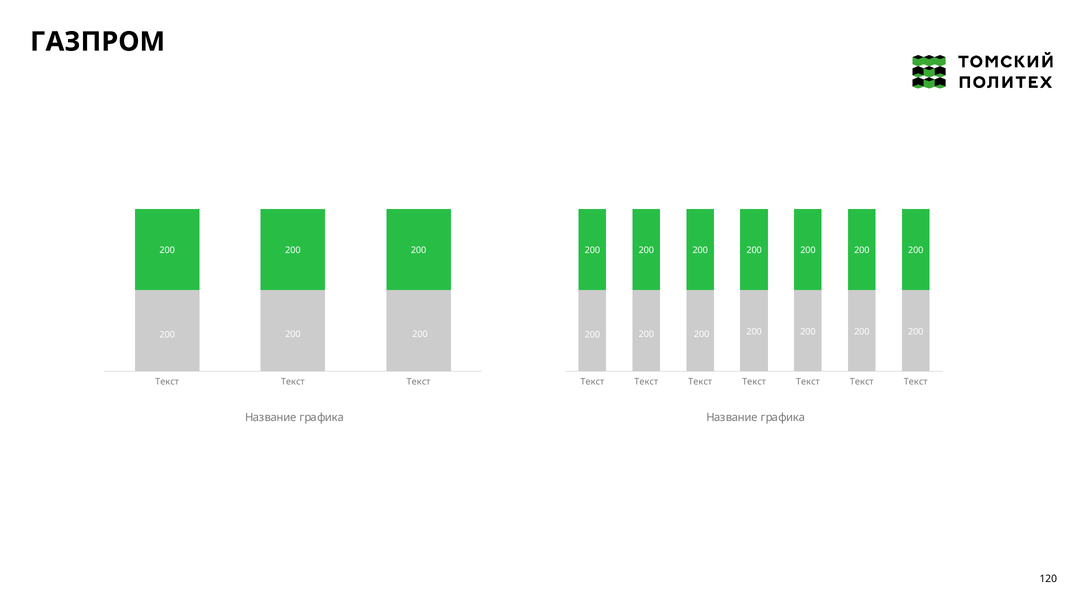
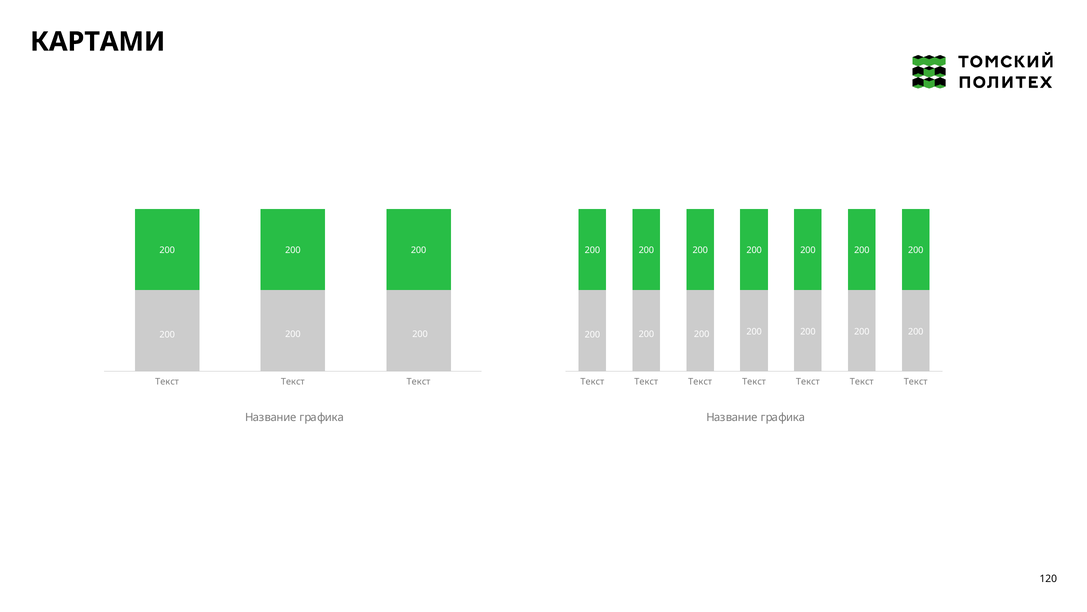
ГАЗПРОМ: ГАЗПРОМ -> КАРТАМИ
